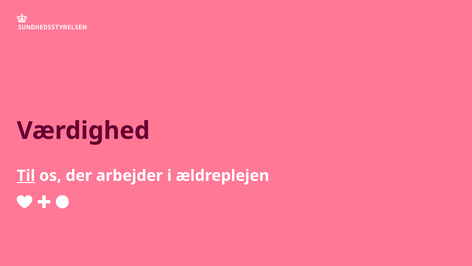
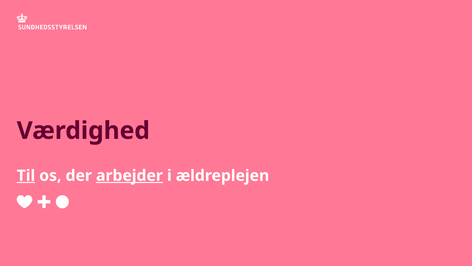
arbejder underline: none -> present
